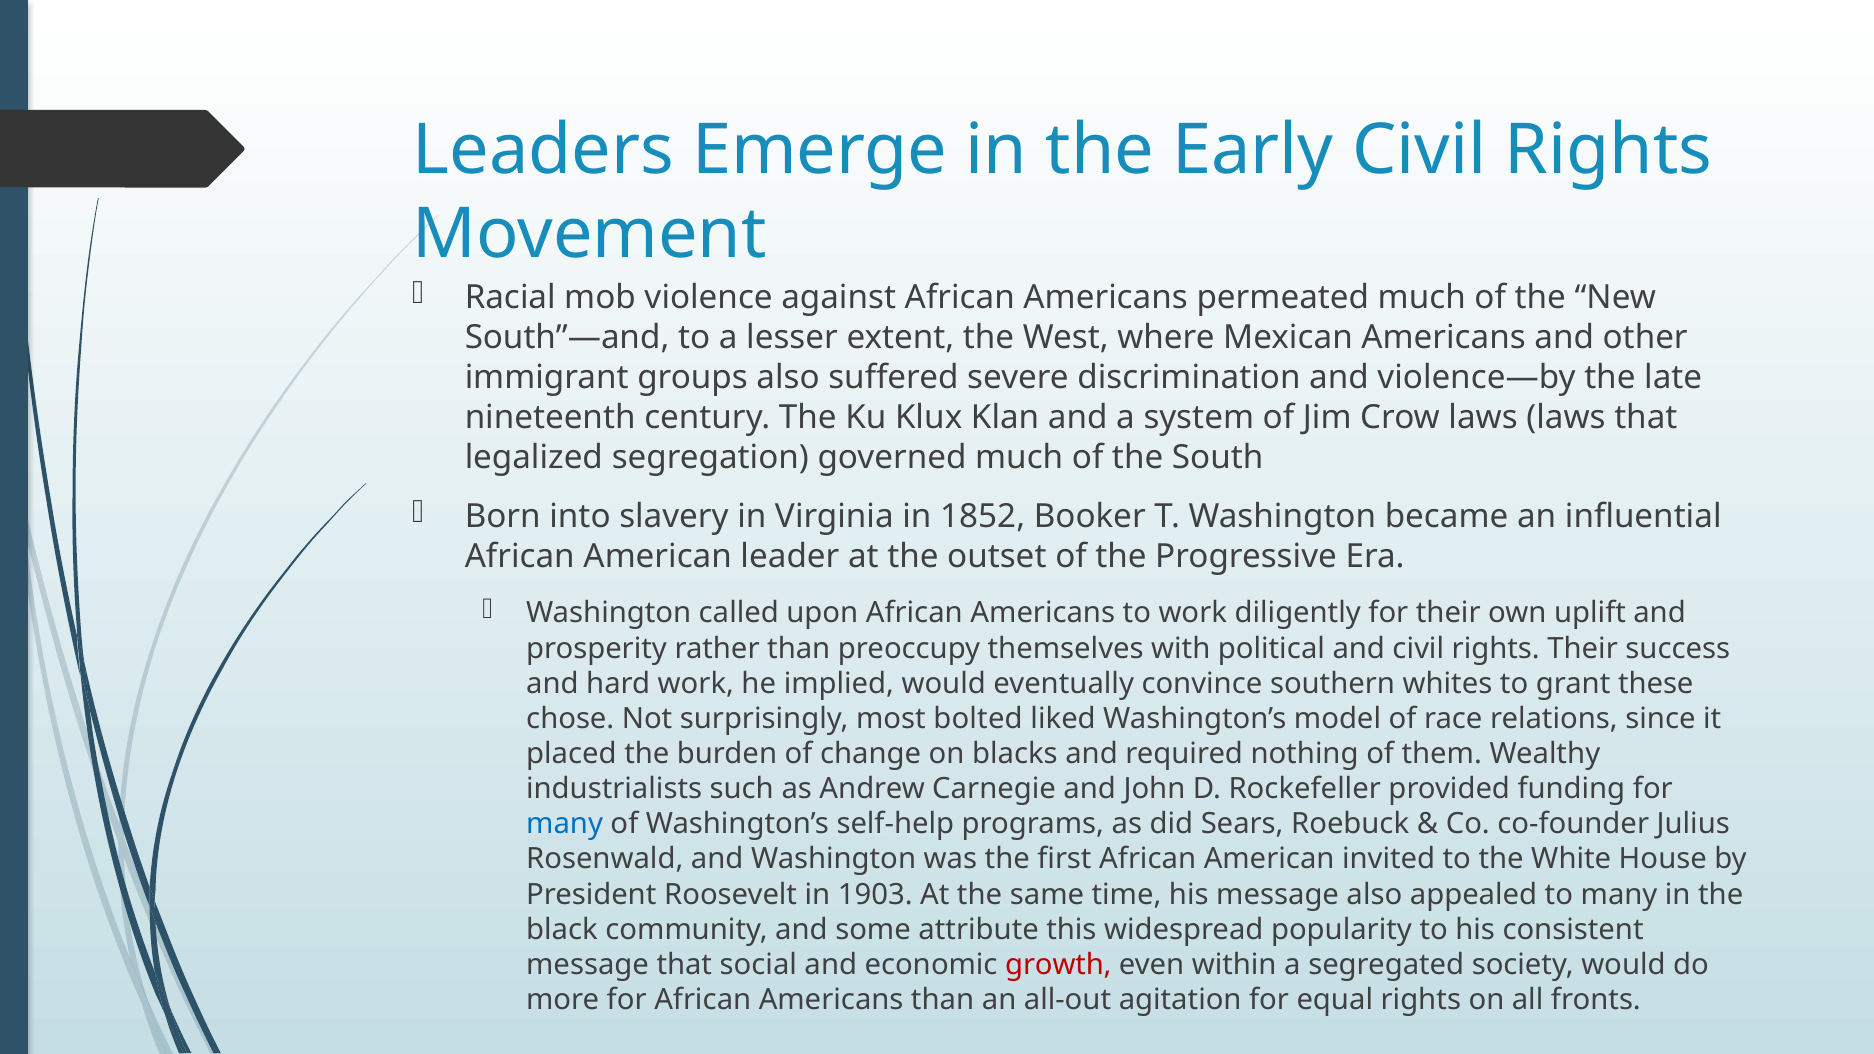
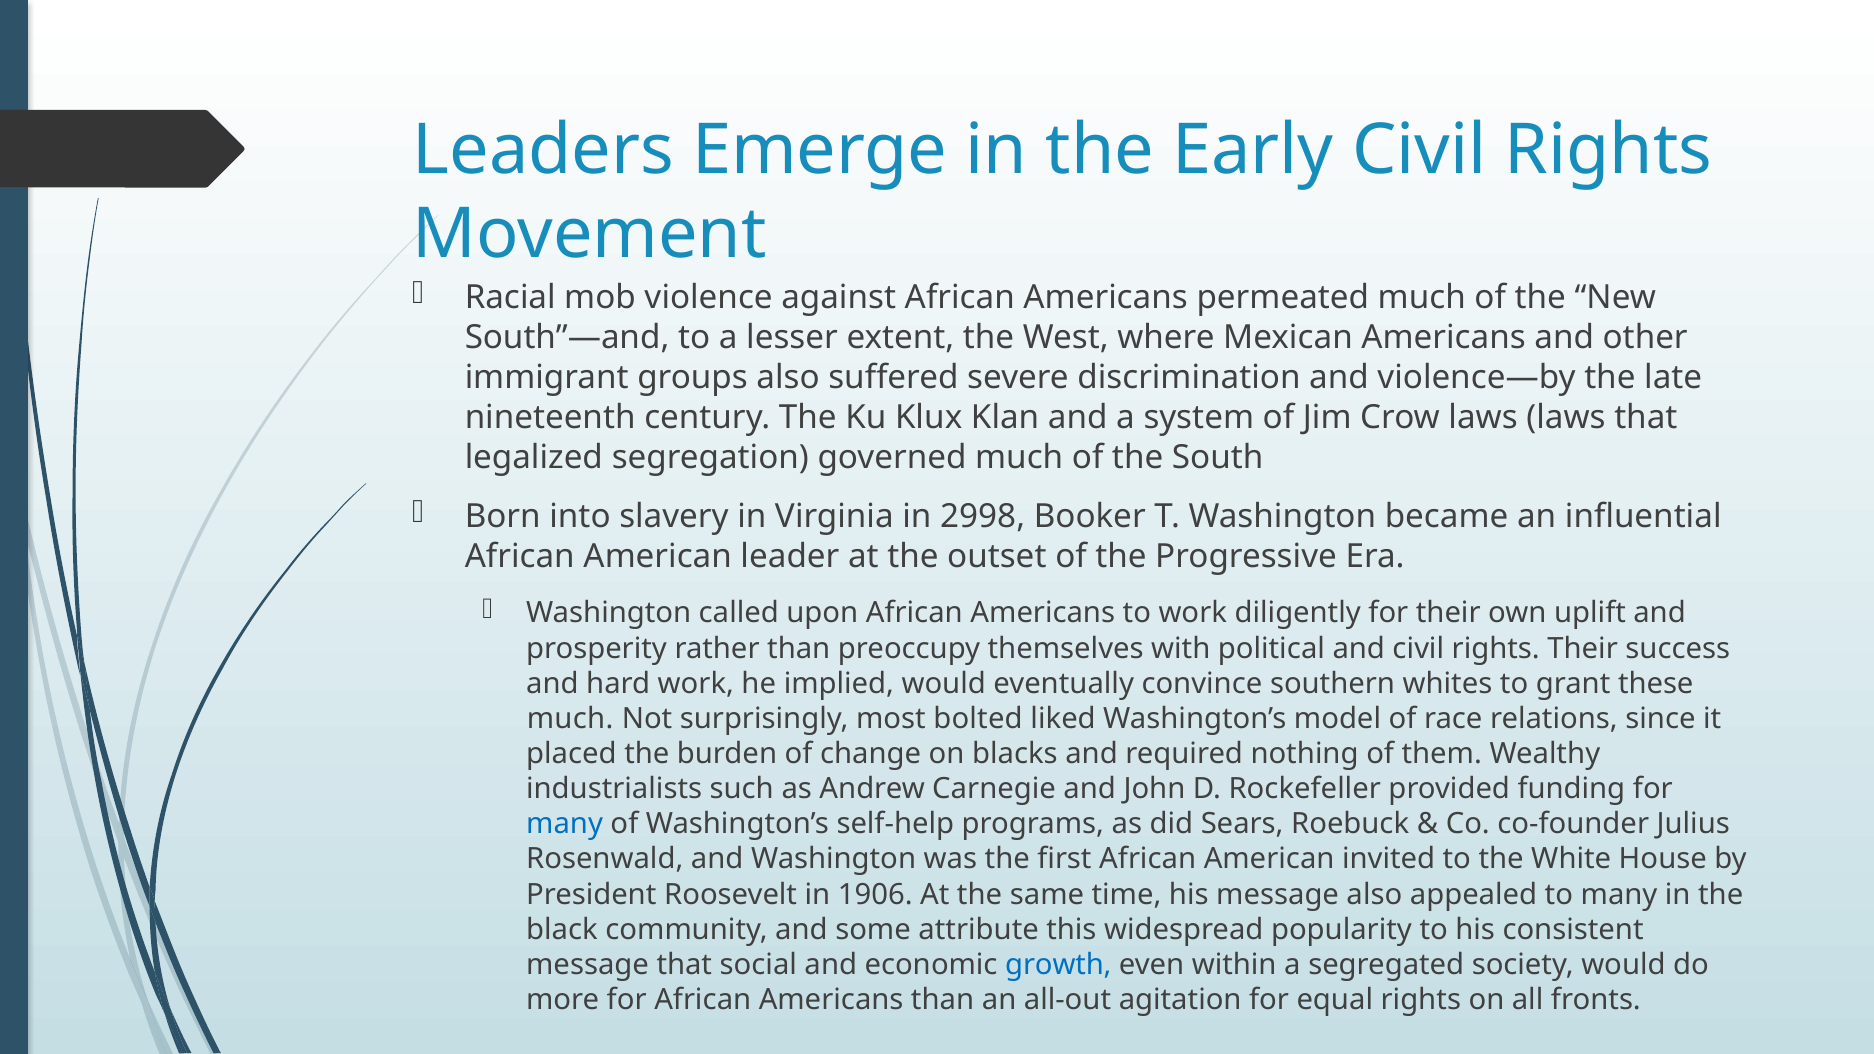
1852: 1852 -> 2998
chose at (570, 719): chose -> much
1903: 1903 -> 1906
growth colour: red -> blue
